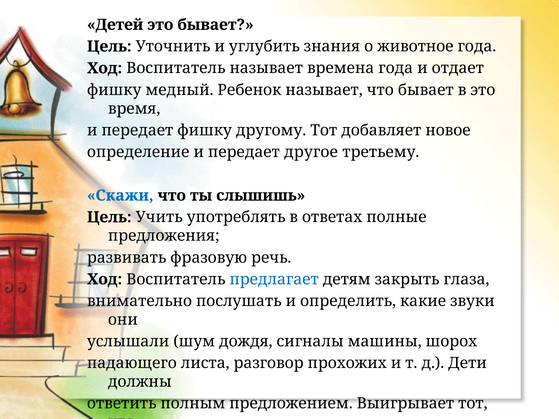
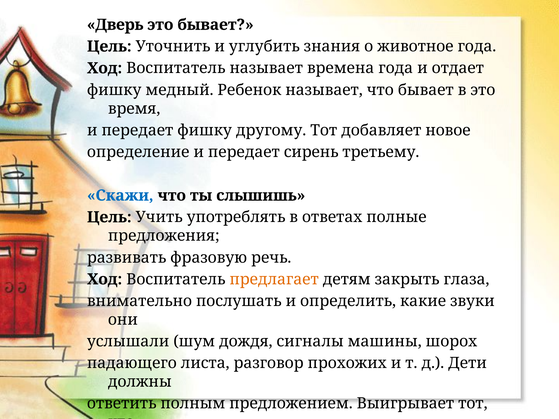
Детей: Детей -> Дверь
другое: другое -> сирень
предлагает colour: blue -> orange
